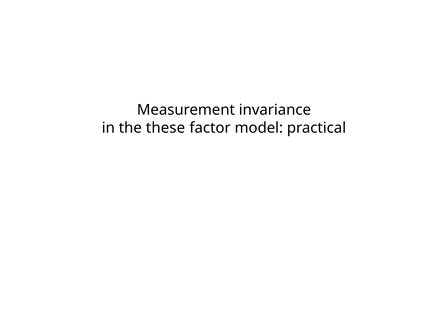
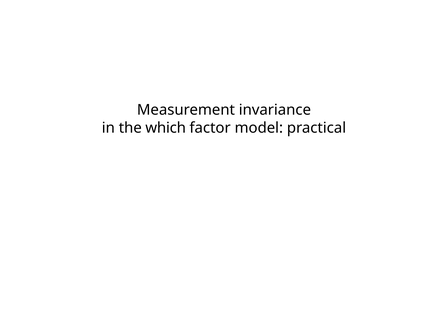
these: these -> which
